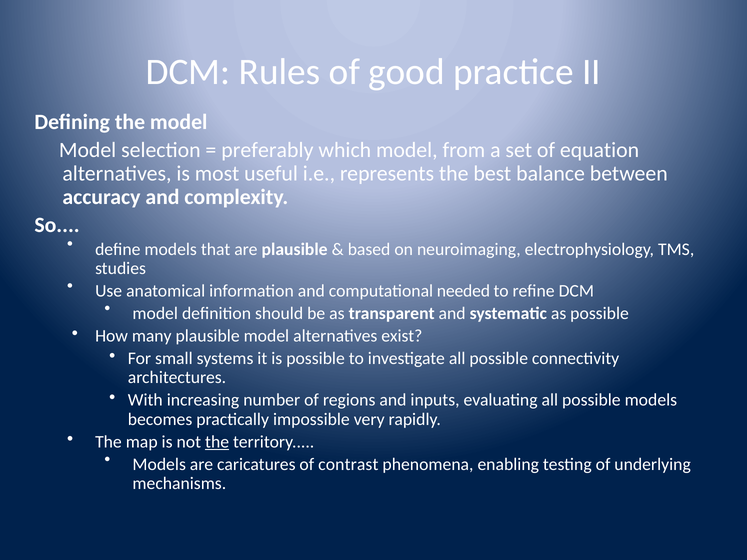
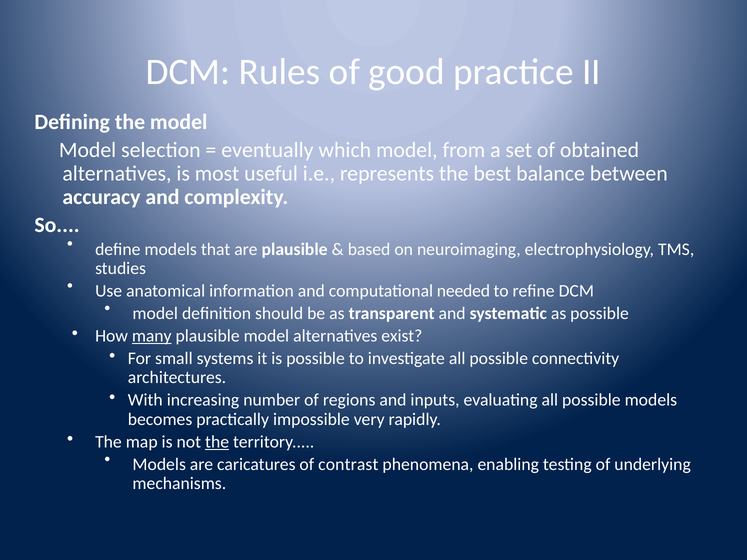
preferably: preferably -> eventually
equation: equation -> obtained
many underline: none -> present
